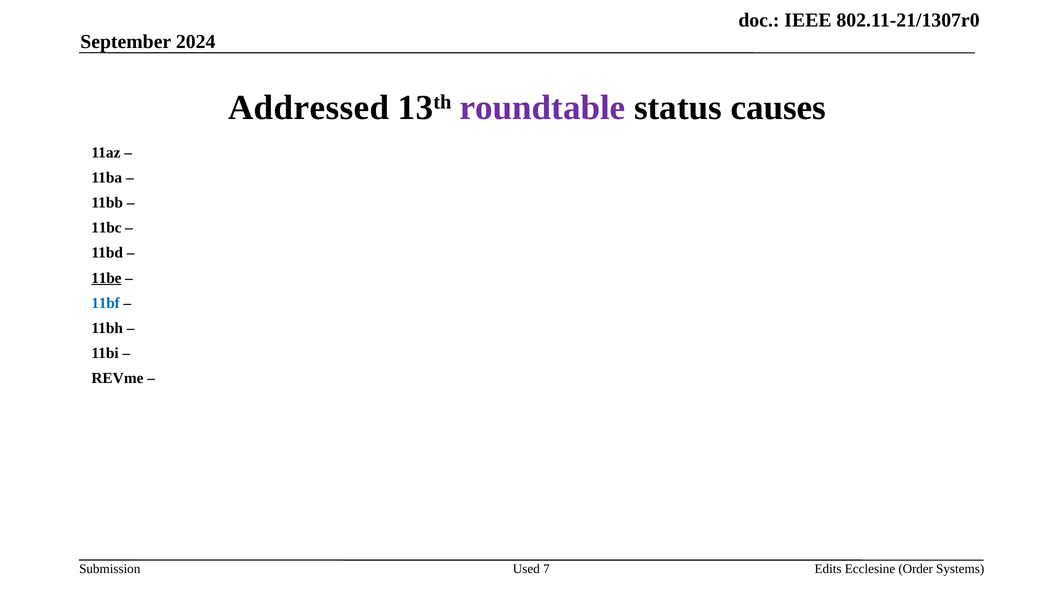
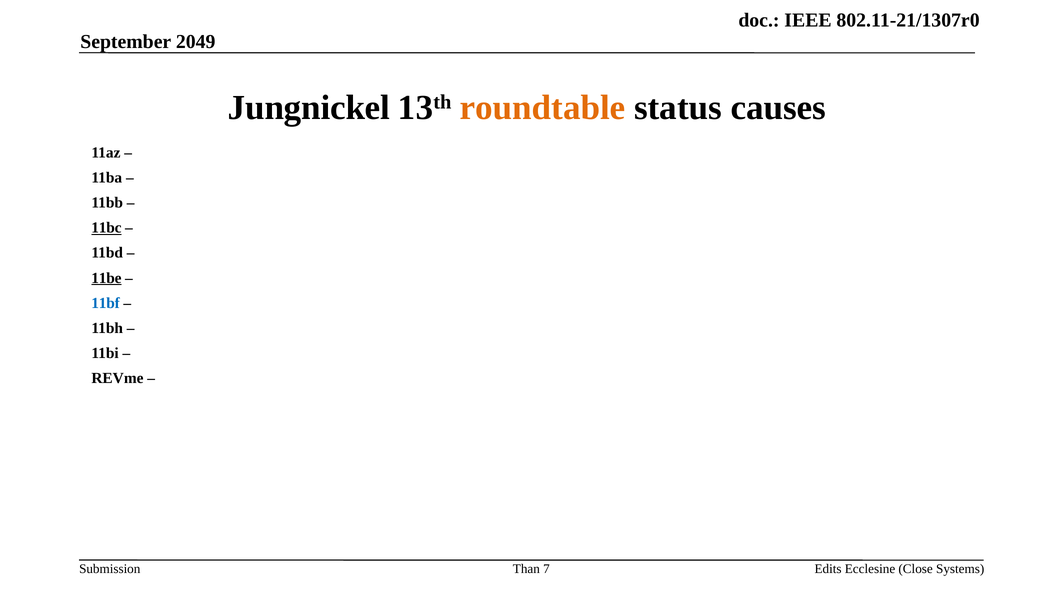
2024: 2024 -> 2049
Addressed: Addressed -> Jungnickel
roundtable colour: purple -> orange
11bc underline: none -> present
Used: Used -> Than
Order: Order -> Close
